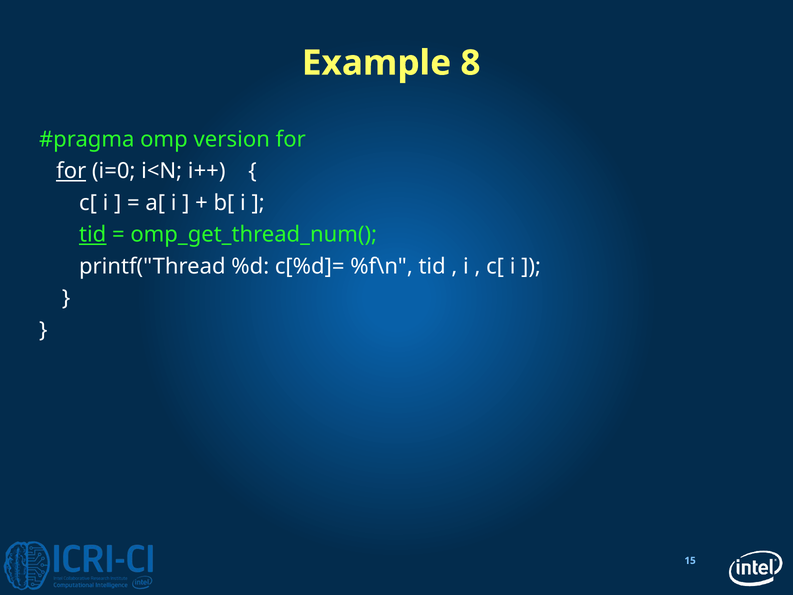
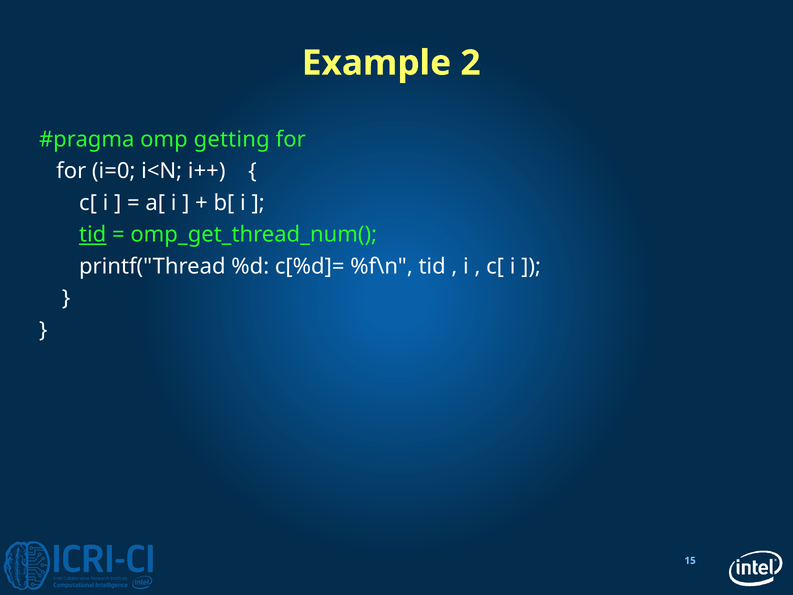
8: 8 -> 2
version: version -> getting
for at (71, 171) underline: present -> none
